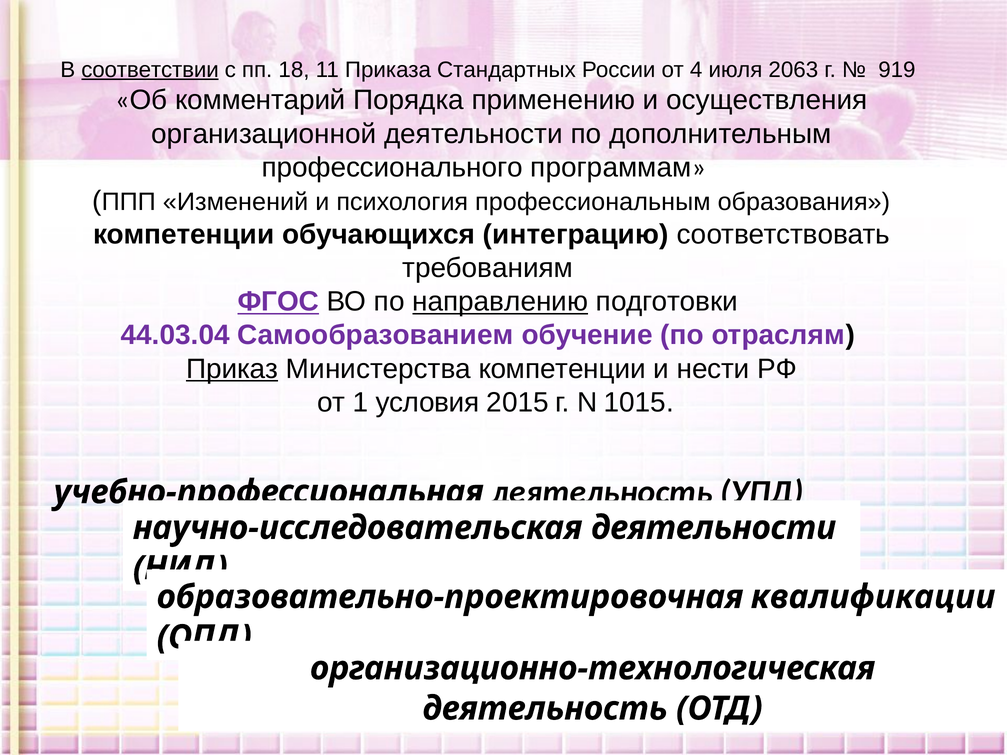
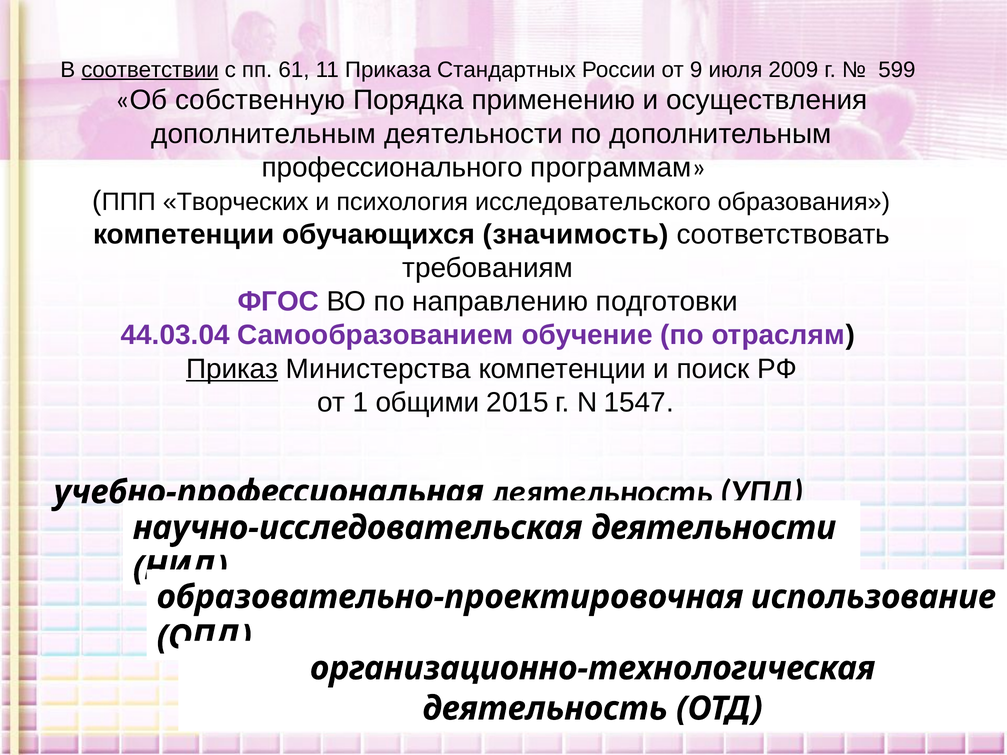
18: 18 -> 61
4: 4 -> 9
2063: 2063 -> 2009
919: 919 -> 599
комментарий: комментарий -> собственную
организационной at (264, 134): организационной -> дополнительным
Изменений: Изменений -> Творческих
профессиональным: профессиональным -> исследовательского
интеграцию: интеграцию -> значимость
ФГОС underline: present -> none
направлению underline: present -> none
нести: нести -> поиск
условия: условия -> общими
1015: 1015 -> 1547
квалификации: квалификации -> использование
